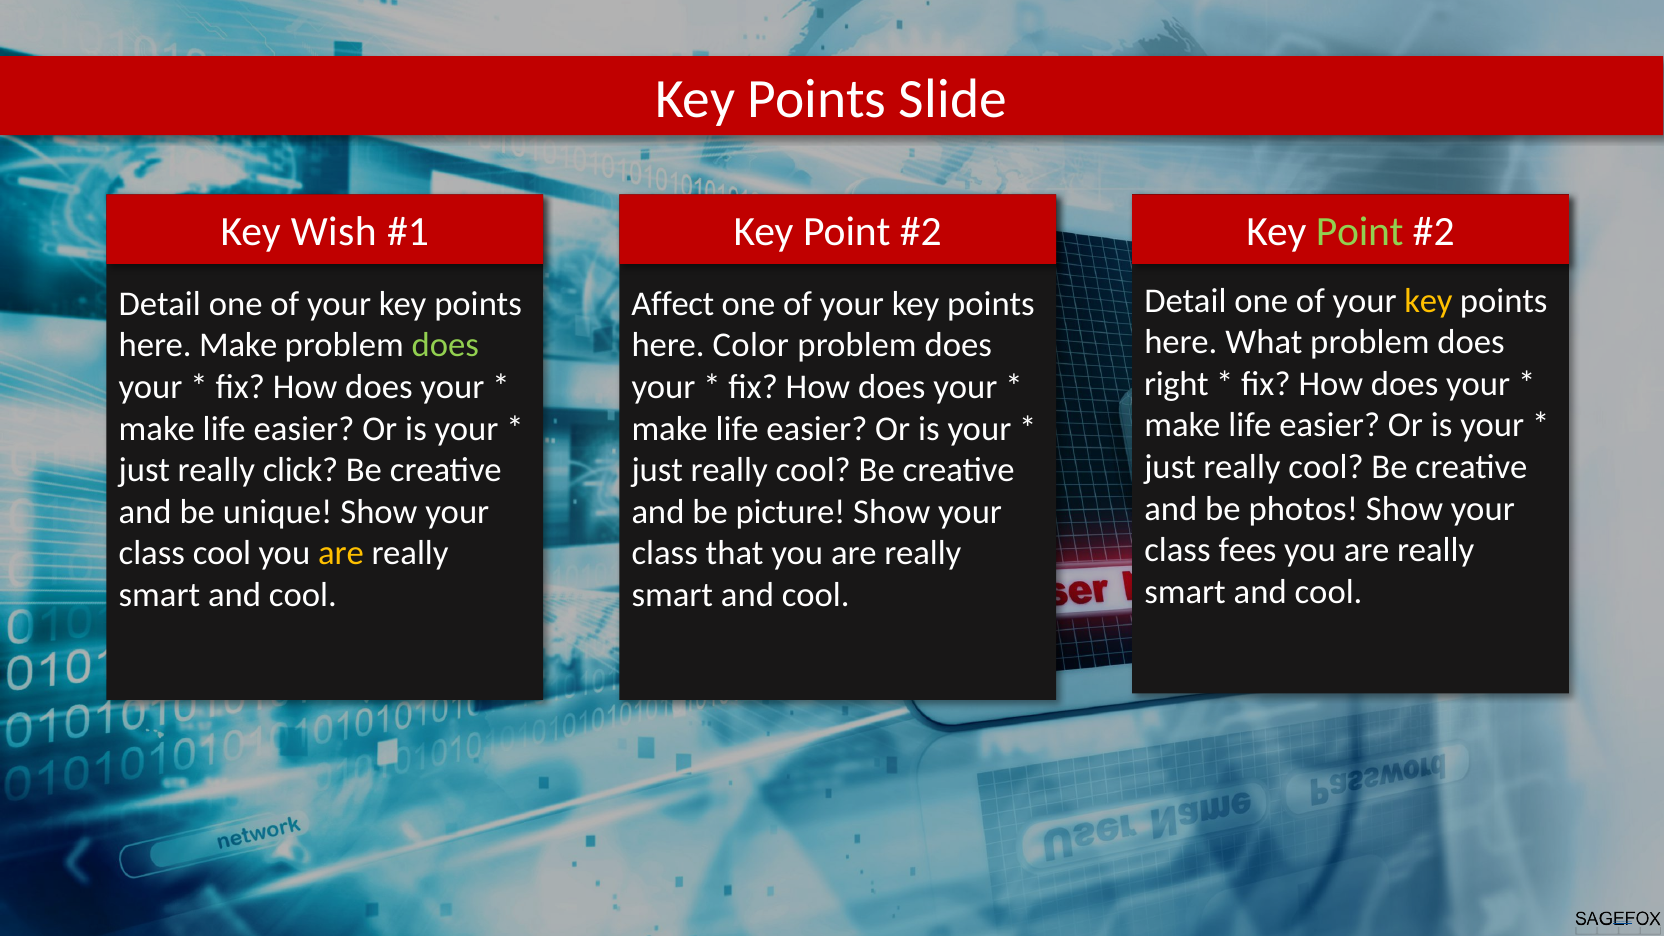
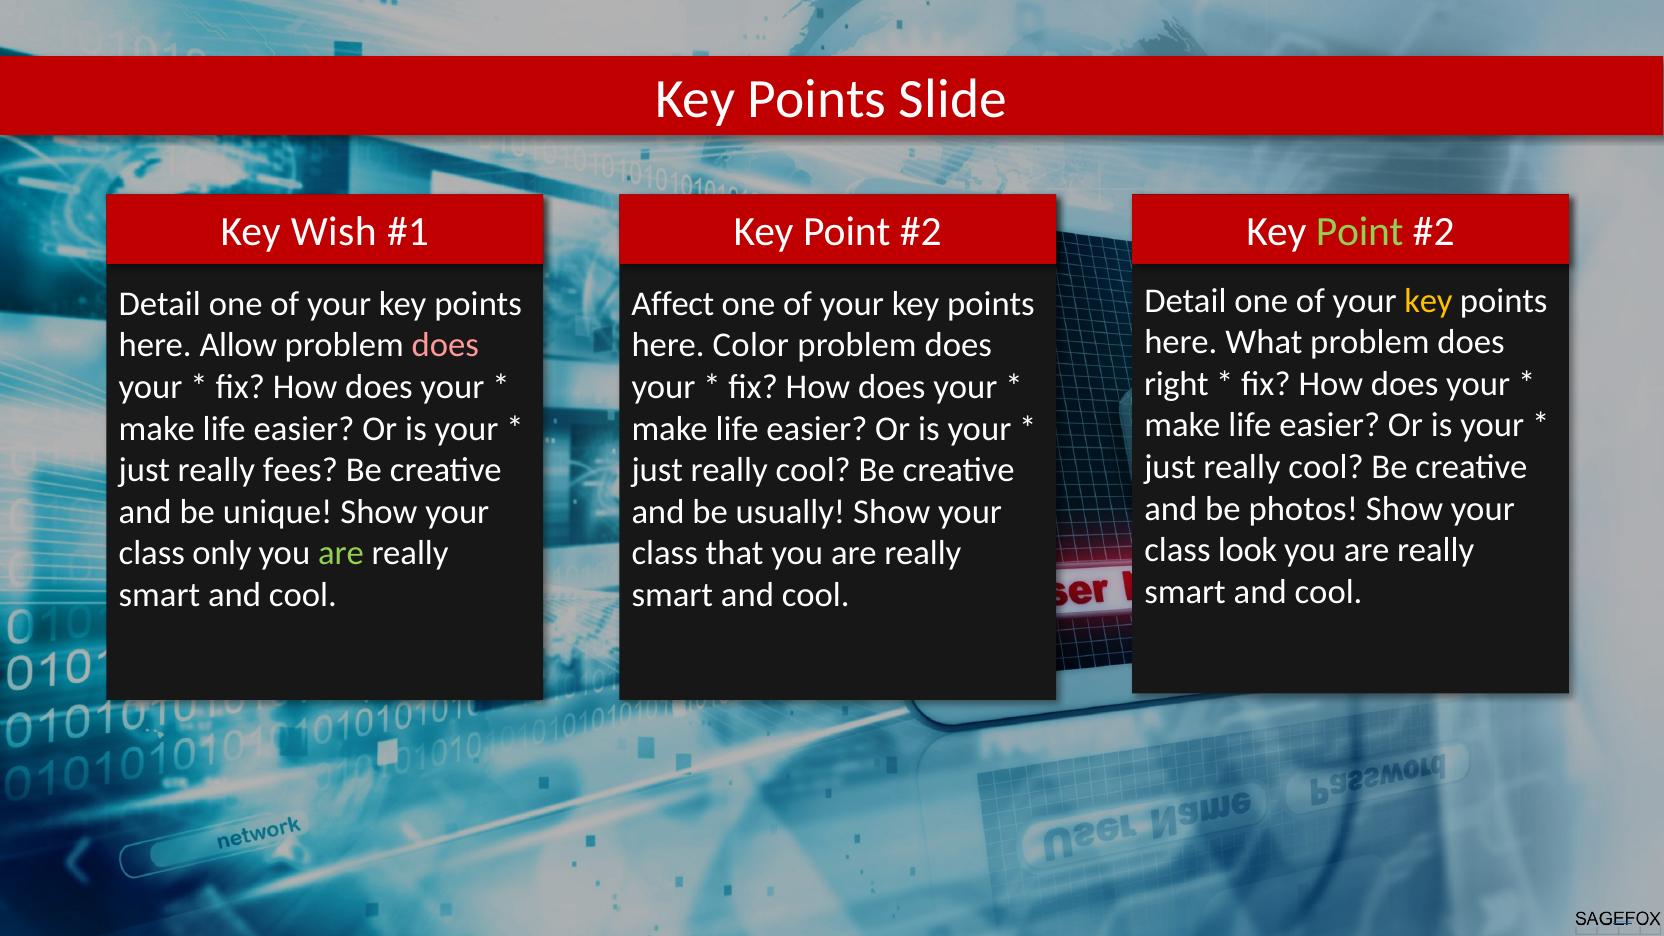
here Make: Make -> Allow
does at (445, 345) colour: light green -> pink
click: click -> fees
picture: picture -> usually
fees: fees -> look
class cool: cool -> only
are at (341, 553) colour: yellow -> light green
